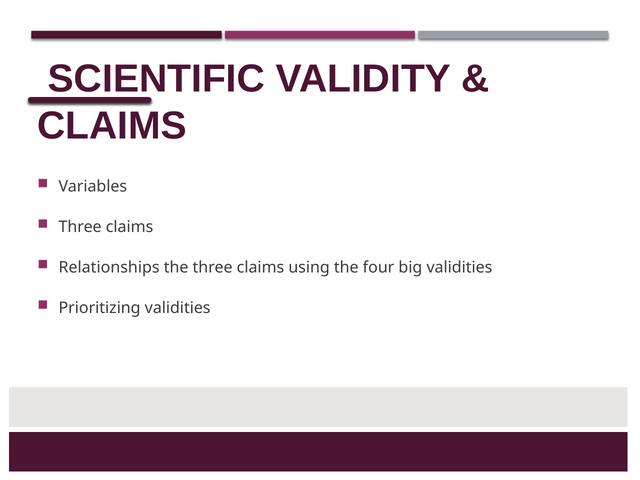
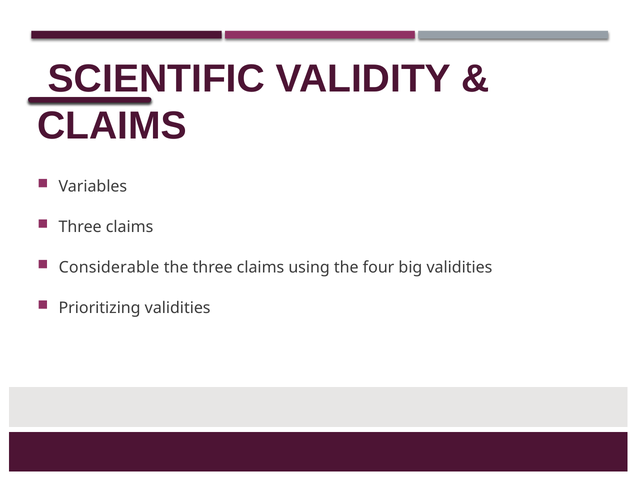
Relationships: Relationships -> Considerable
